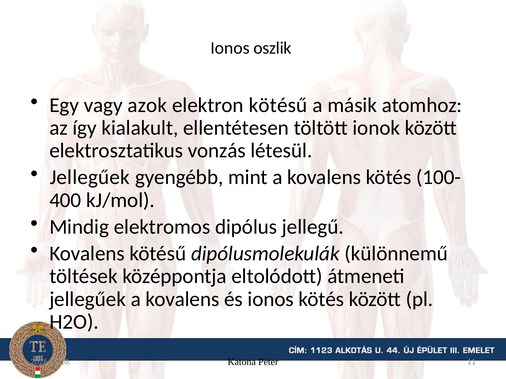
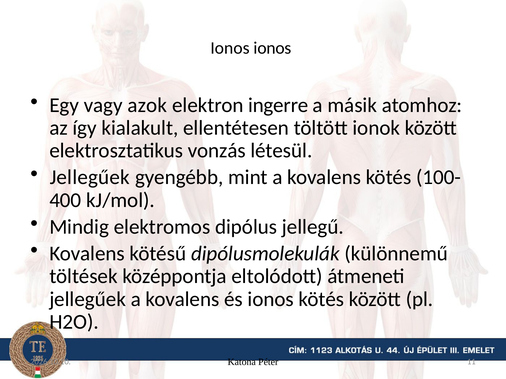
Ionos oszlik: oszlik -> ionos
elektron kötésű: kötésű -> ingerre
